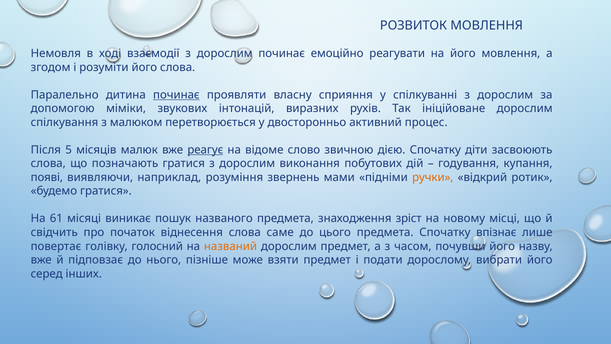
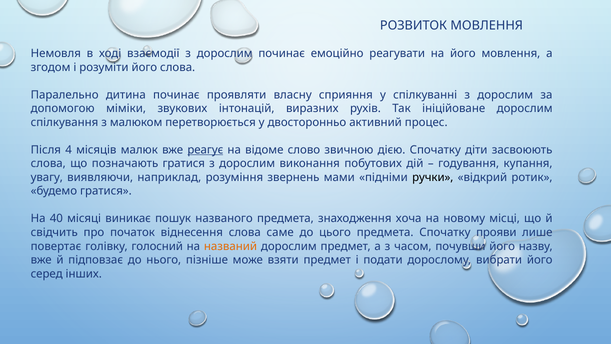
починає at (176, 95) underline: present -> none
5: 5 -> 4
появі: появі -> увагу
ручки colour: orange -> black
61: 61 -> 40
зріст: зріст -> хоча
впізнає: впізнає -> прояви
